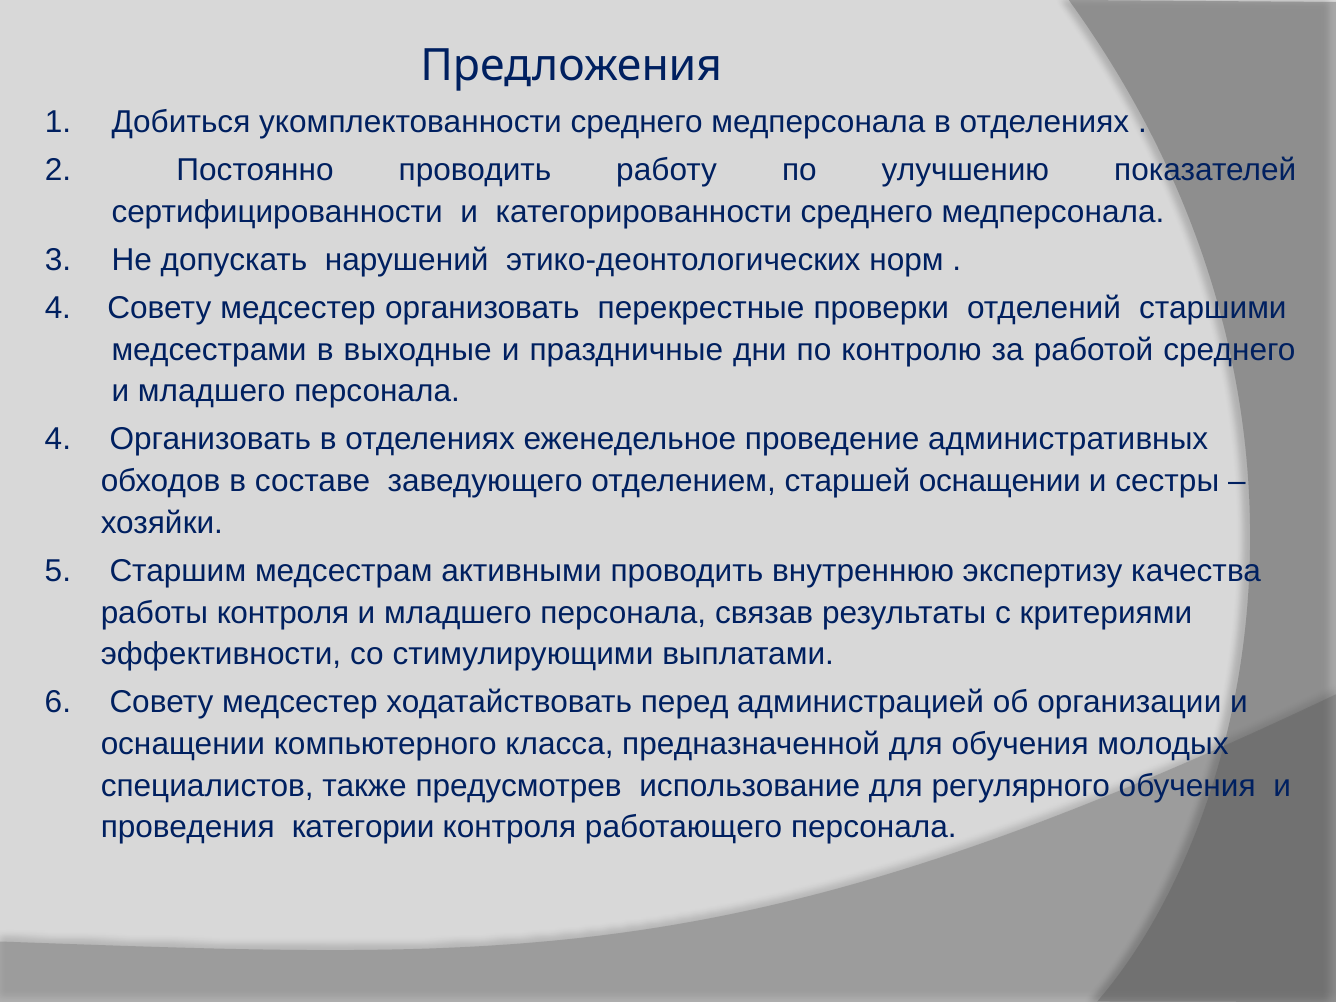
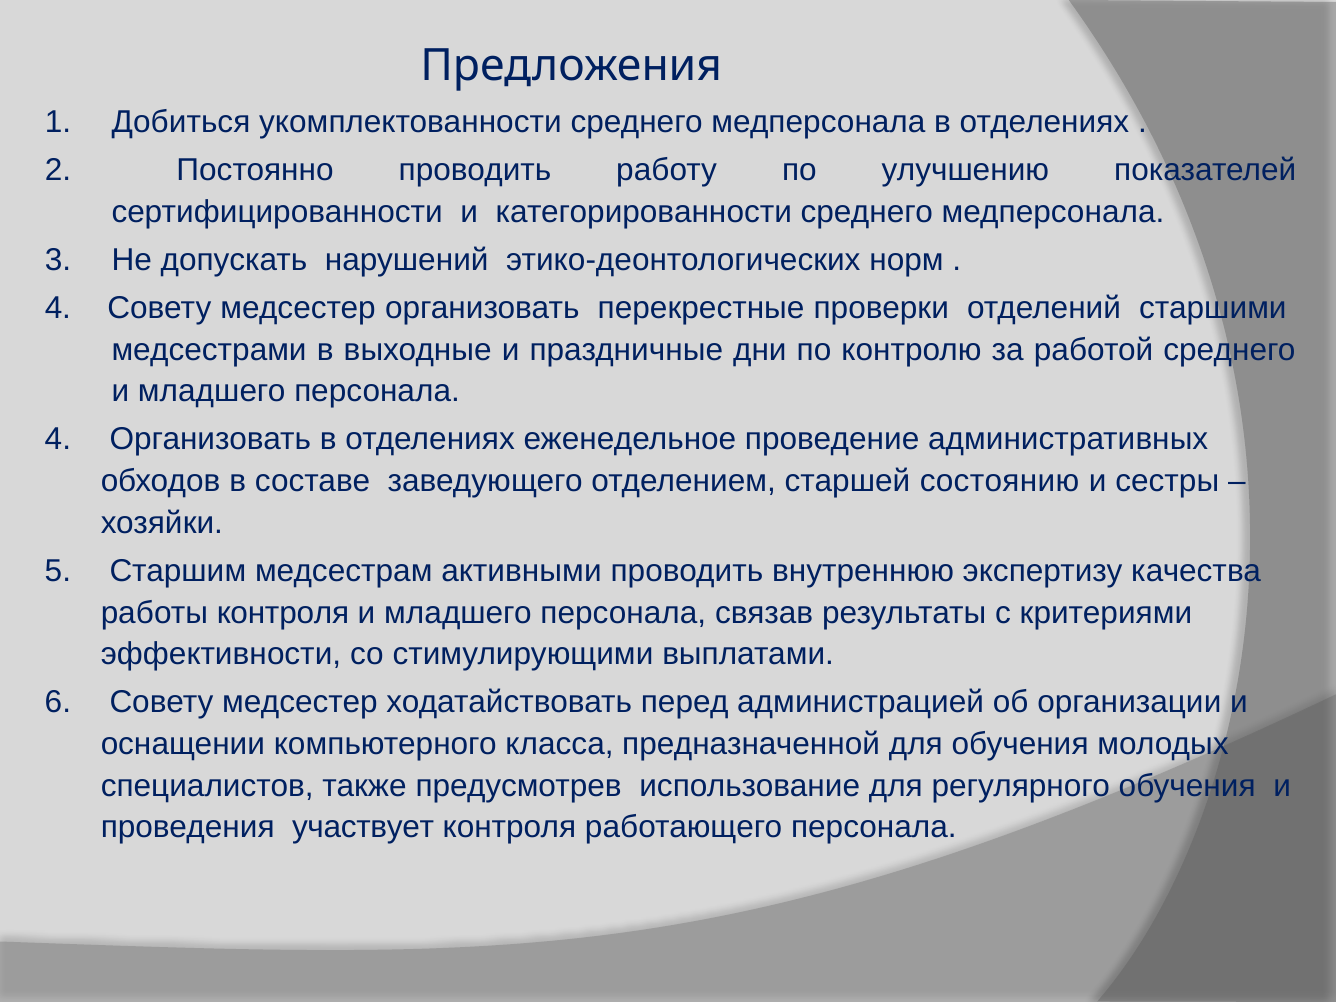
старшей оснащении: оснащении -> состоянию
категории: категории -> участвует
